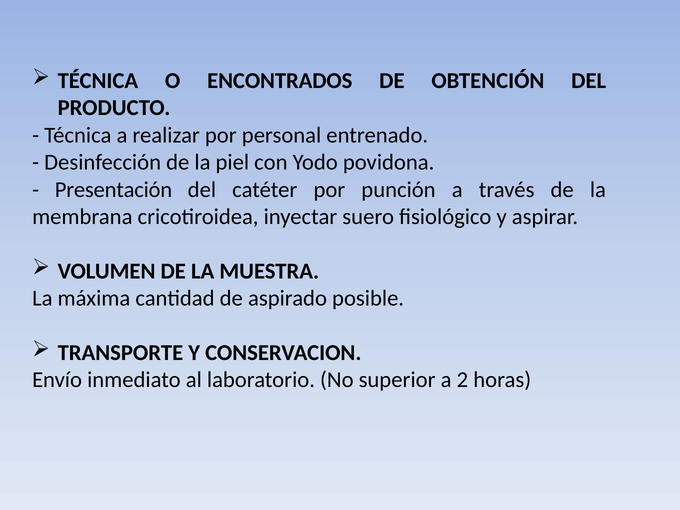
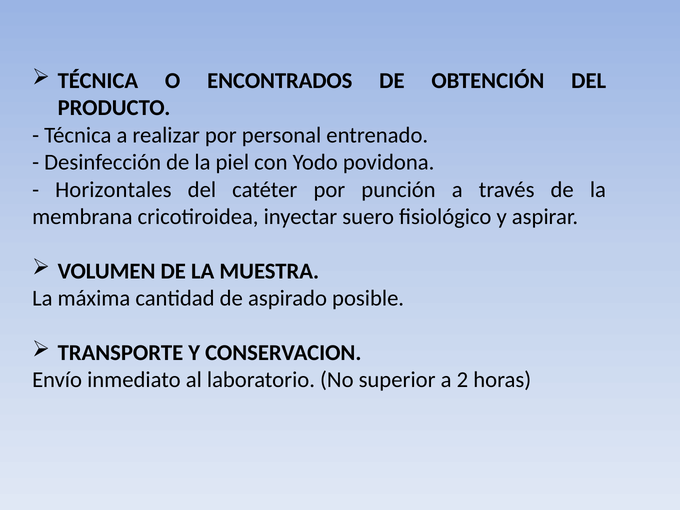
Presentación: Presentación -> Horizontales
